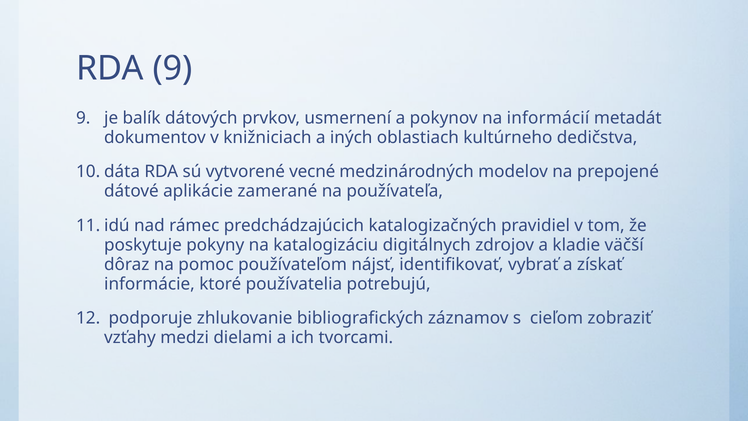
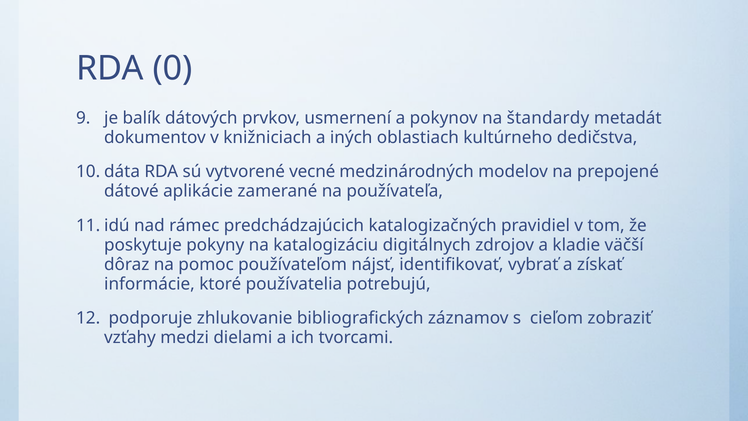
RDA 9: 9 -> 0
informácií: informácií -> štandardy
